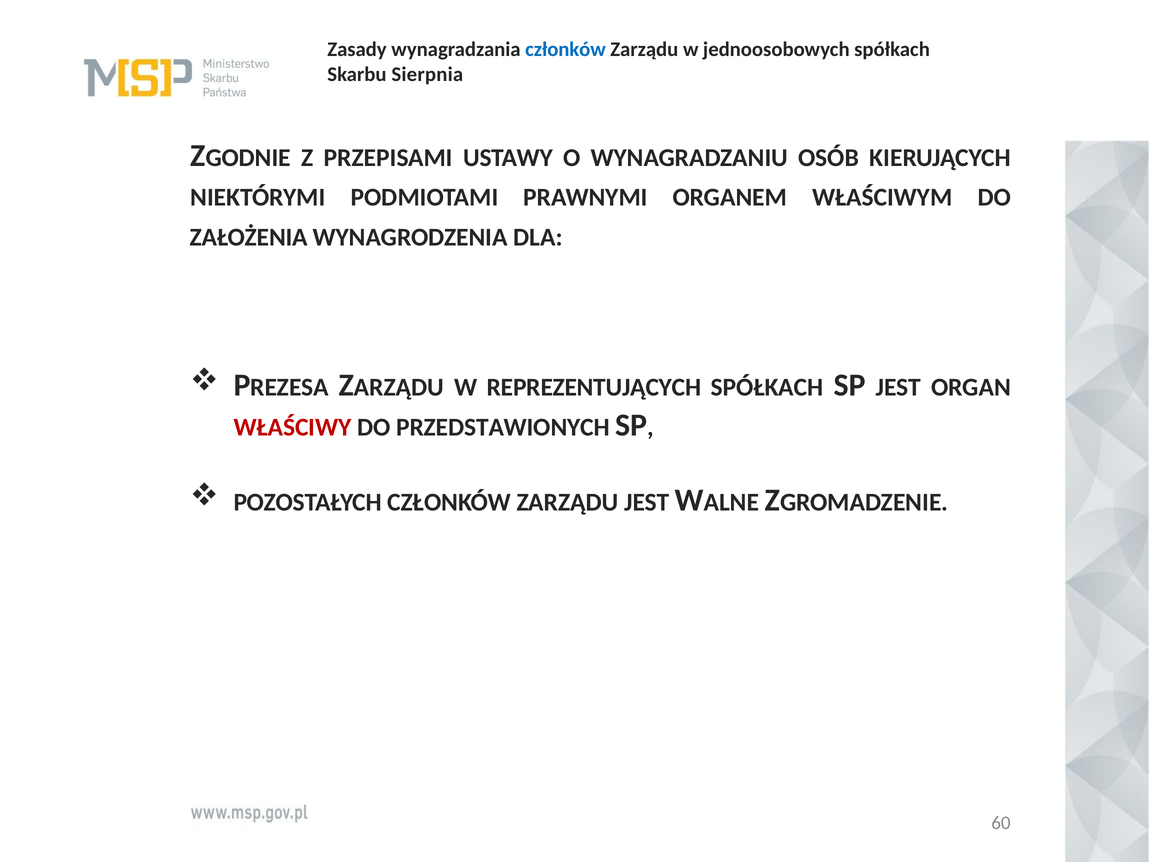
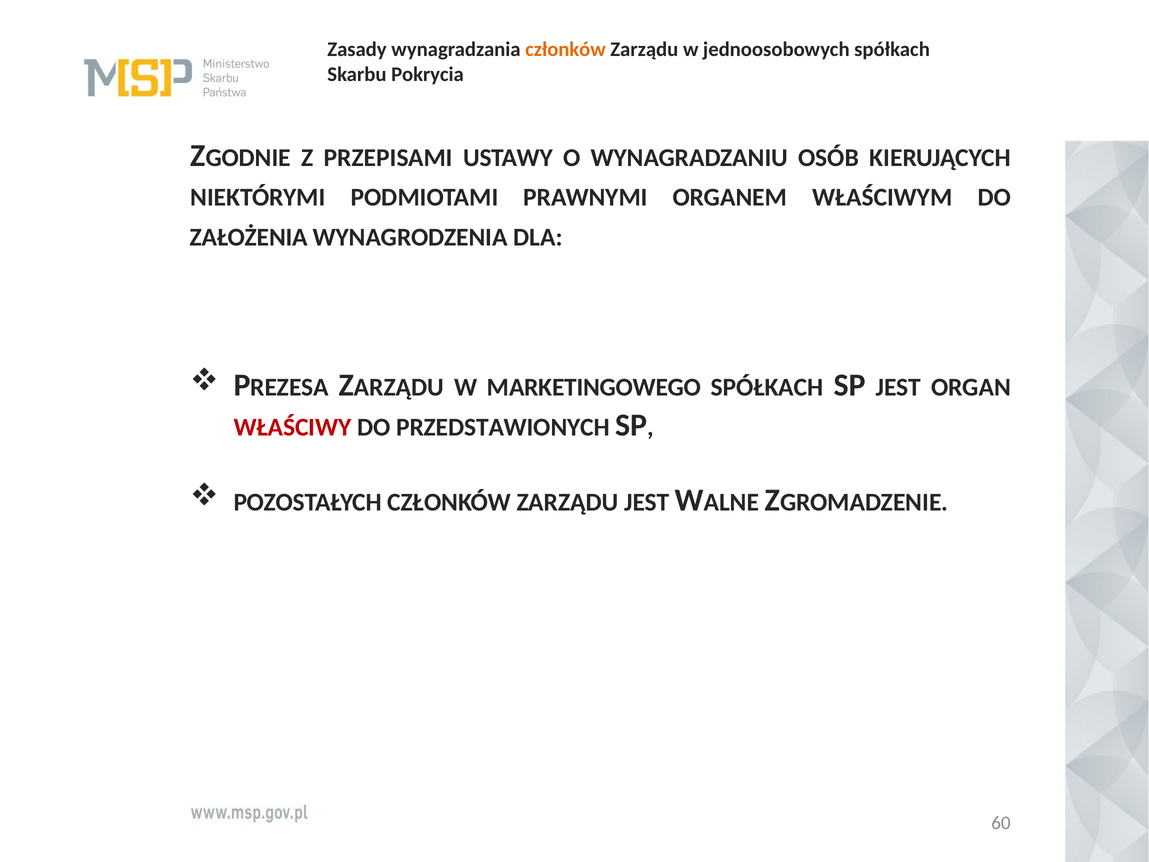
członków at (565, 49) colour: blue -> orange
Sierpnia: Sierpnia -> Pokrycia
REPREZENTUJĄCYCH: REPREZENTUJĄCYCH -> MARKETINGOWEGO
